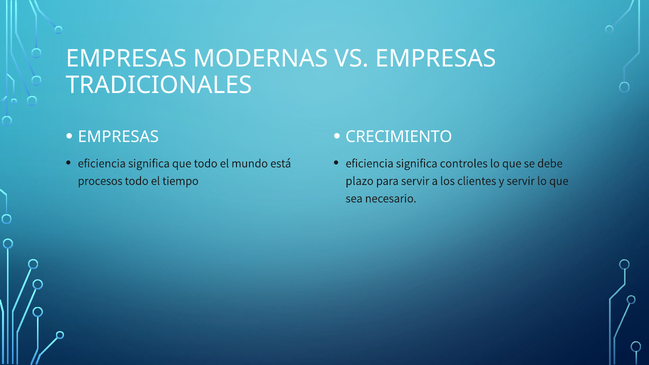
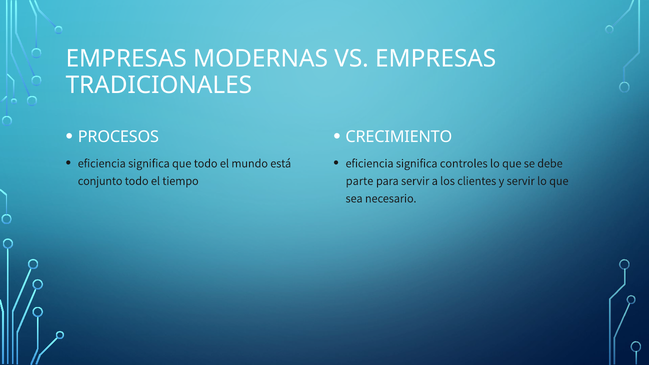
EMPRESAS at (118, 137): EMPRESAS -> PROCESOS
procesos: procesos -> conjunto
plazo: plazo -> parte
